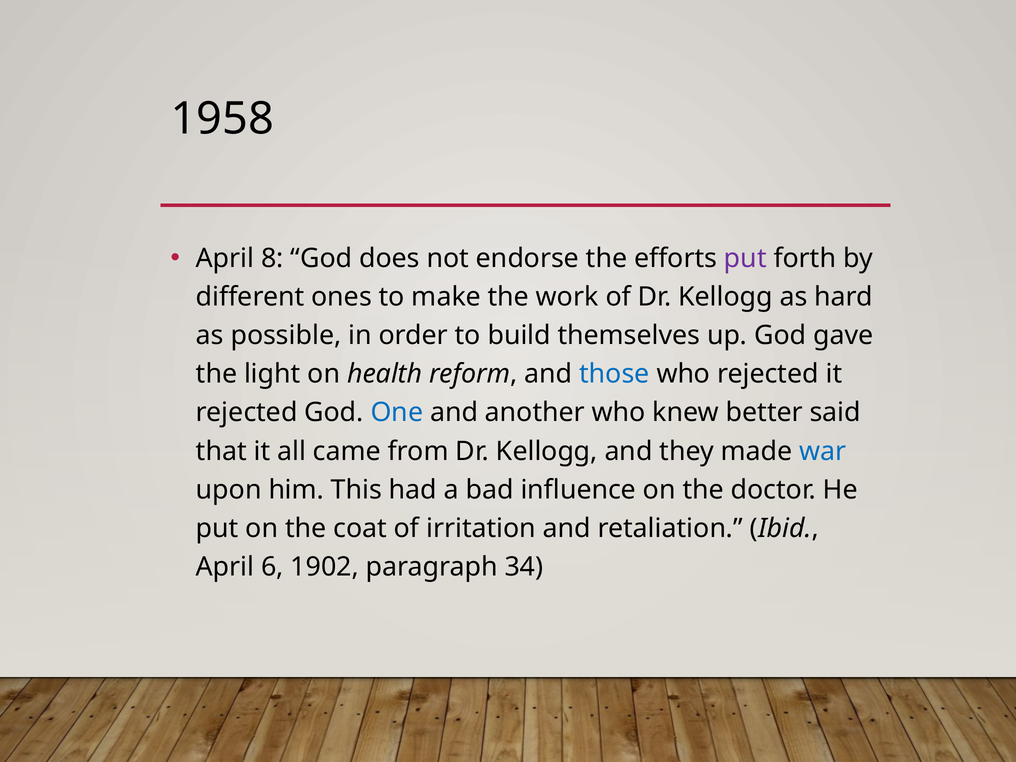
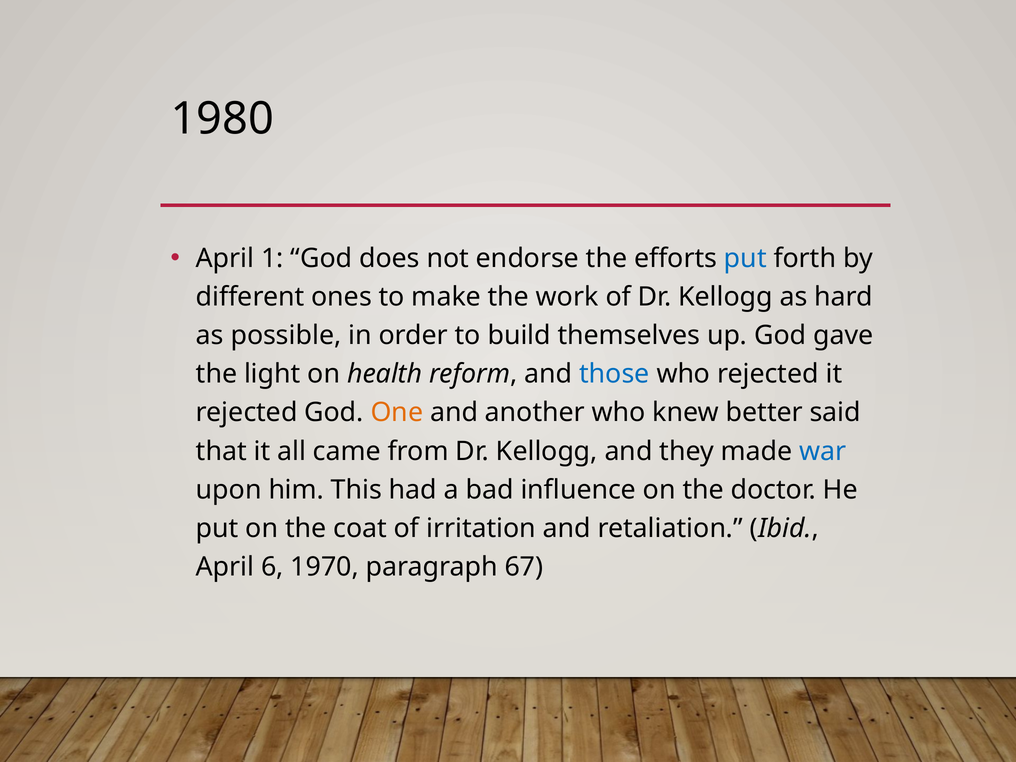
1958: 1958 -> 1980
8: 8 -> 1
put at (745, 258) colour: purple -> blue
One colour: blue -> orange
1902: 1902 -> 1970
34: 34 -> 67
